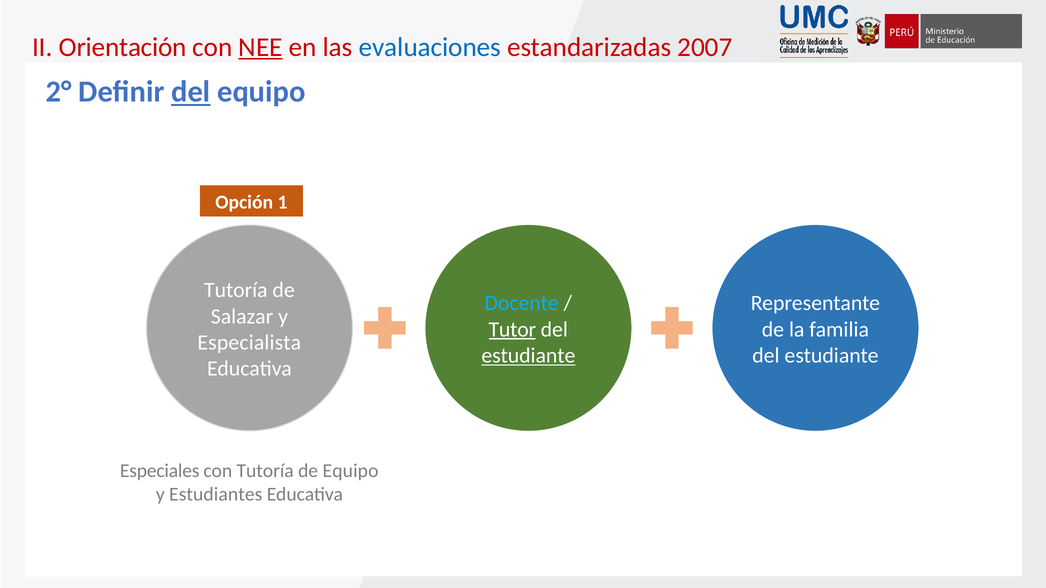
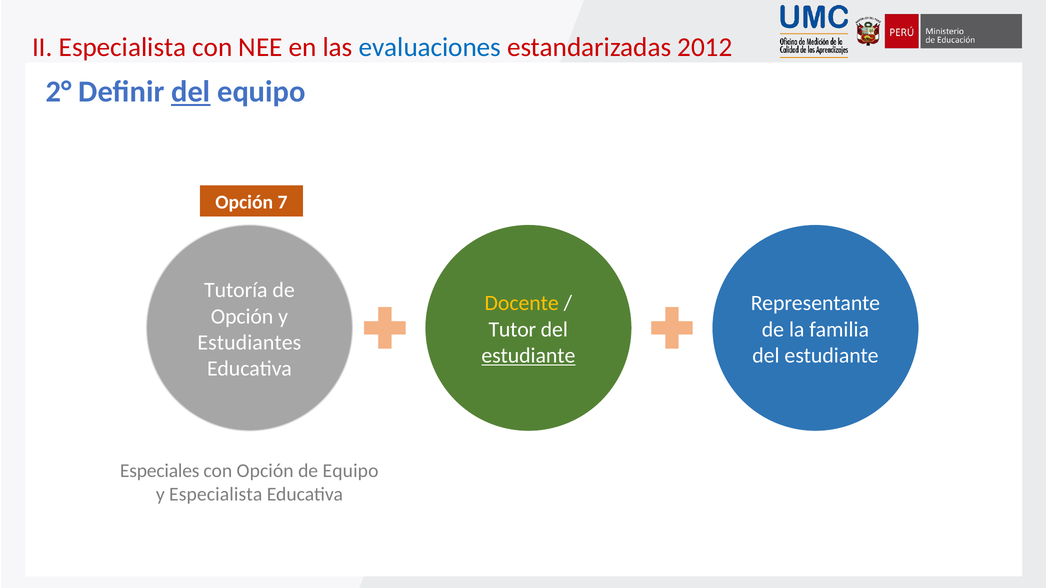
II Orientación: Orientación -> Especialista
NEE underline: present -> none
2007: 2007 -> 2012
1: 1 -> 7
Docente colour: light blue -> yellow
Salazar at (242, 317): Salazar -> Opción
Tutor underline: present -> none
Especialista: Especialista -> Estudiantes
con Tutoría: Tutoría -> Opción
y Estudiantes: Estudiantes -> Especialista
